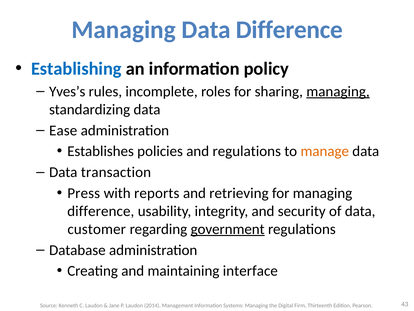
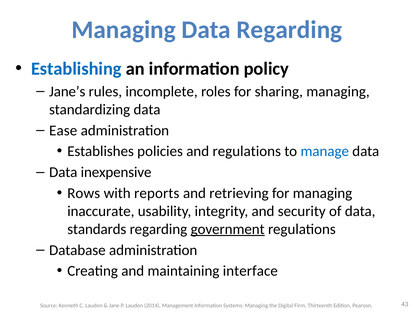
Data Difference: Difference -> Regarding
Yves’s: Yves’s -> Jane’s
managing at (338, 91) underline: present -> none
manage colour: orange -> blue
transaction: transaction -> inexpensive
Press: Press -> Rows
difference at (101, 211): difference -> inaccurate
customer: customer -> standards
